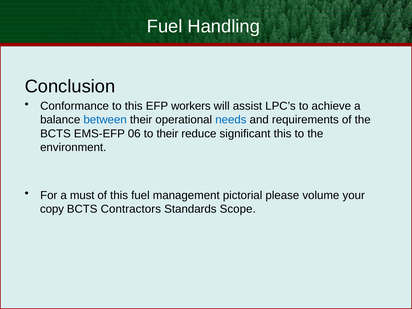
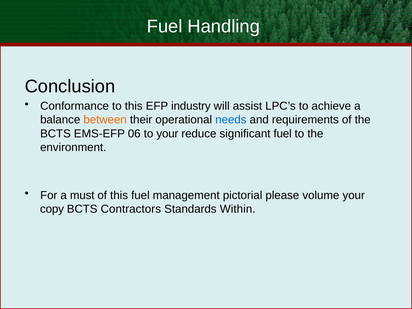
workers: workers -> industry
between colour: blue -> orange
to their: their -> your
significant this: this -> fuel
Scope: Scope -> Within
